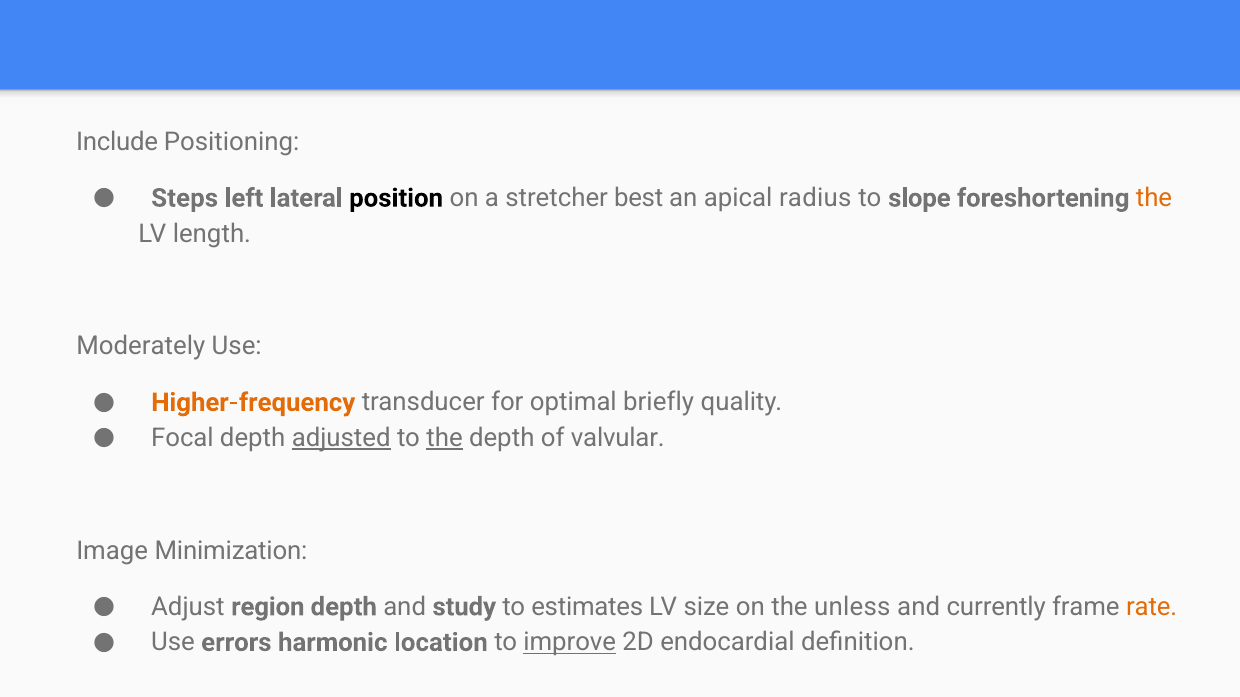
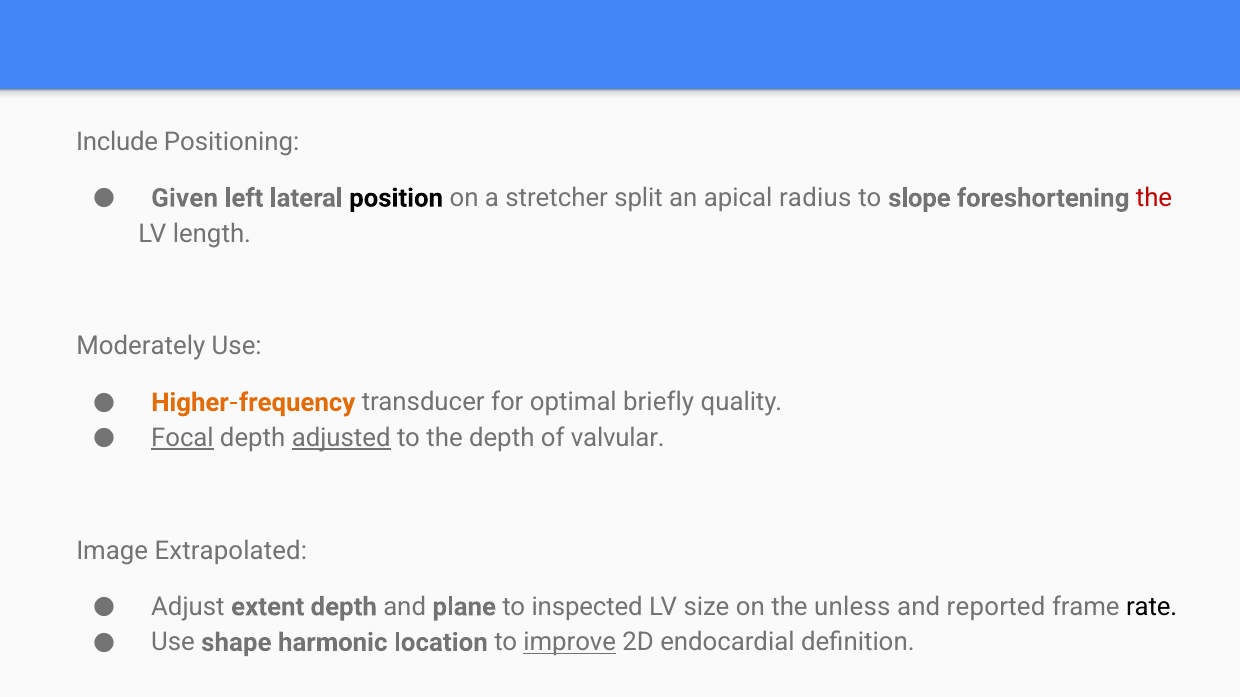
Steps: Steps -> Given
best: best -> split
the at (1154, 198) colour: orange -> red
Focal underline: none -> present
the at (445, 438) underline: present -> none
Minimization: Minimization -> Extrapolated
region: region -> extent
study: study -> plane
estimates: estimates -> inspected
currently: currently -> reported
rate colour: orange -> black
errors: errors -> shape
